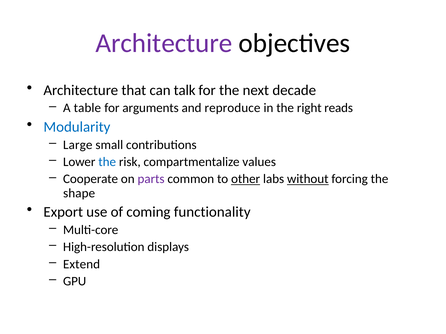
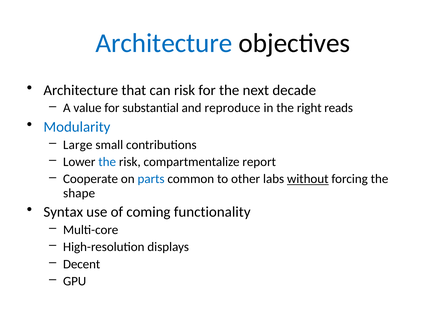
Architecture at (164, 43) colour: purple -> blue
can talk: talk -> risk
table: table -> value
arguments: arguments -> substantial
values: values -> report
parts colour: purple -> blue
other underline: present -> none
Export: Export -> Syntax
Extend: Extend -> Decent
